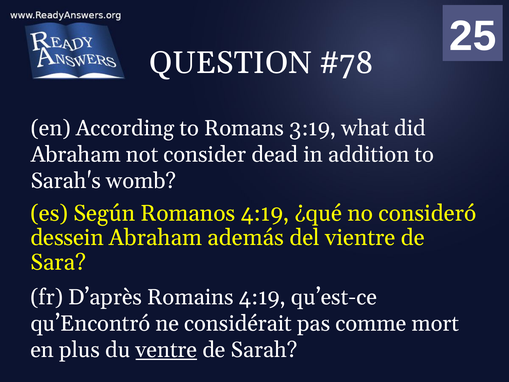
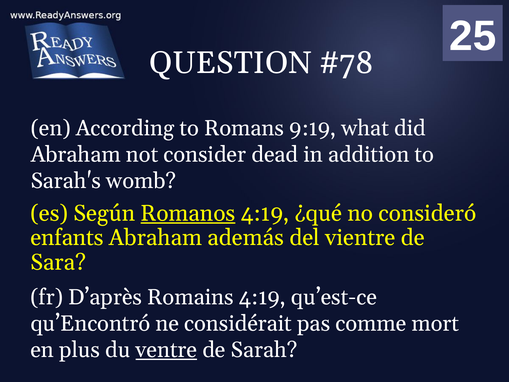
3:19: 3:19 -> 9:19
Romanos underline: none -> present
dessein: dessein -> enfants
